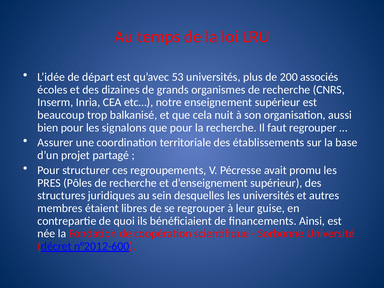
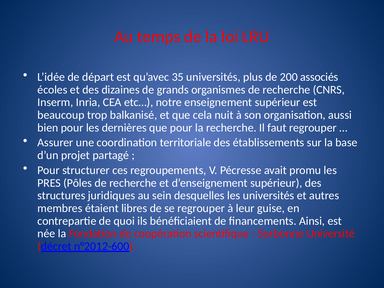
53: 53 -> 35
signalons: signalons -> dernières
